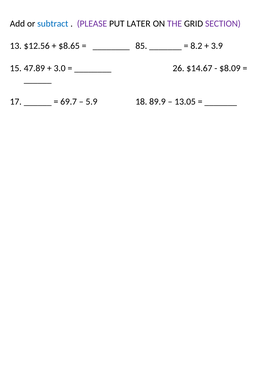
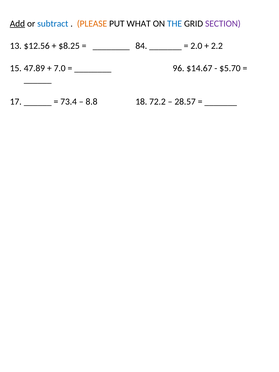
Add underline: none -> present
PLEASE colour: purple -> orange
LATER: LATER -> WHAT
THE colour: purple -> blue
$8.65: $8.65 -> $8.25
85: 85 -> 84
8.2: 8.2 -> 2.0
3.9: 3.9 -> 2.2
3.0: 3.0 -> 7.0
26: 26 -> 96
$8.09: $8.09 -> $5.70
69.7: 69.7 -> 73.4
5.9: 5.9 -> 8.8
89.9: 89.9 -> 72.2
13.05: 13.05 -> 28.57
